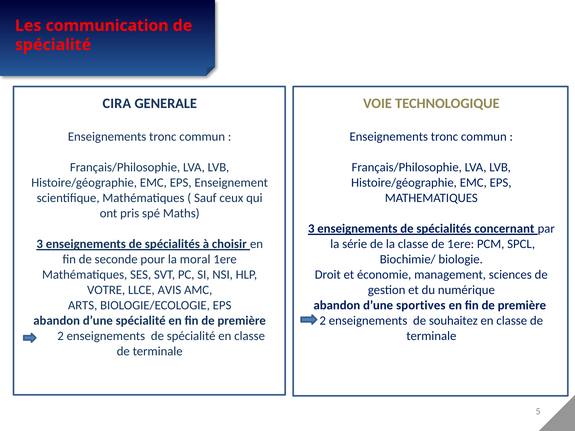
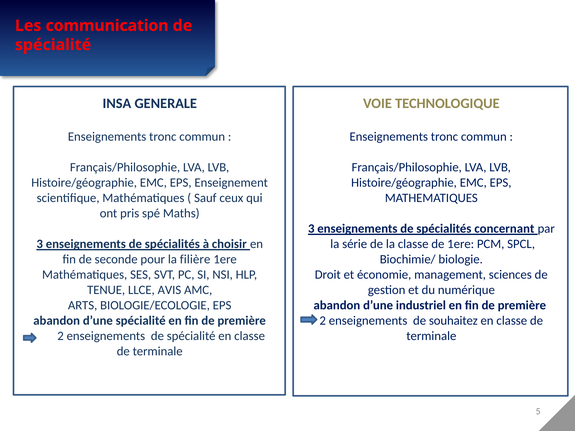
CIRA: CIRA -> INSA
moral: moral -> filière
VOTRE: VOTRE -> TENUE
sportives: sportives -> industriel
